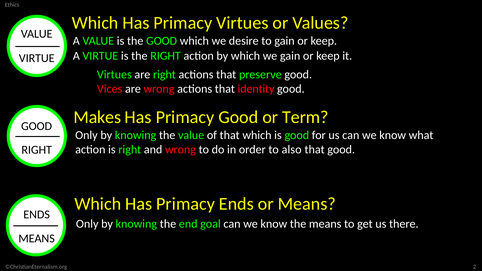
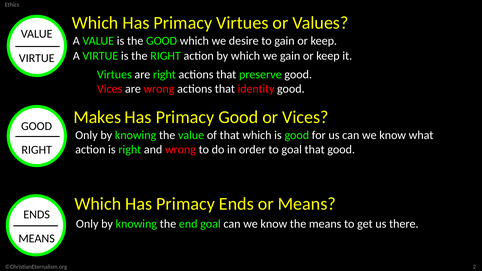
or Term: Term -> Vices
to also: also -> goal
